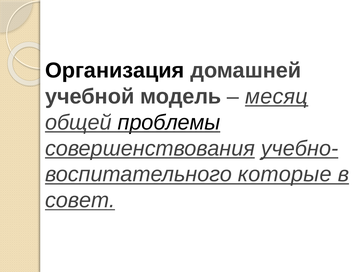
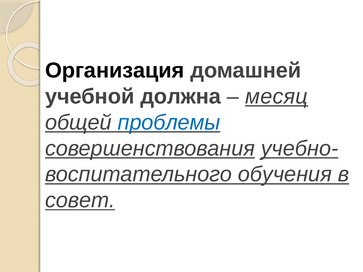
модель: модель -> должна
проблемы colour: black -> blue
которые: которые -> обучения
